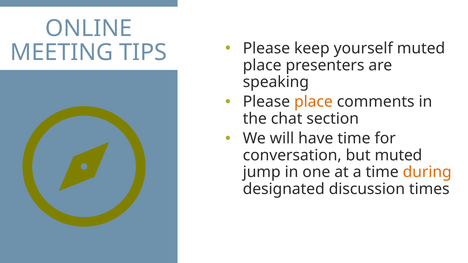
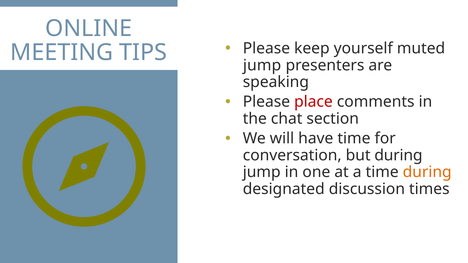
place at (262, 65): place -> jump
place at (313, 102) colour: orange -> red
but muted: muted -> during
